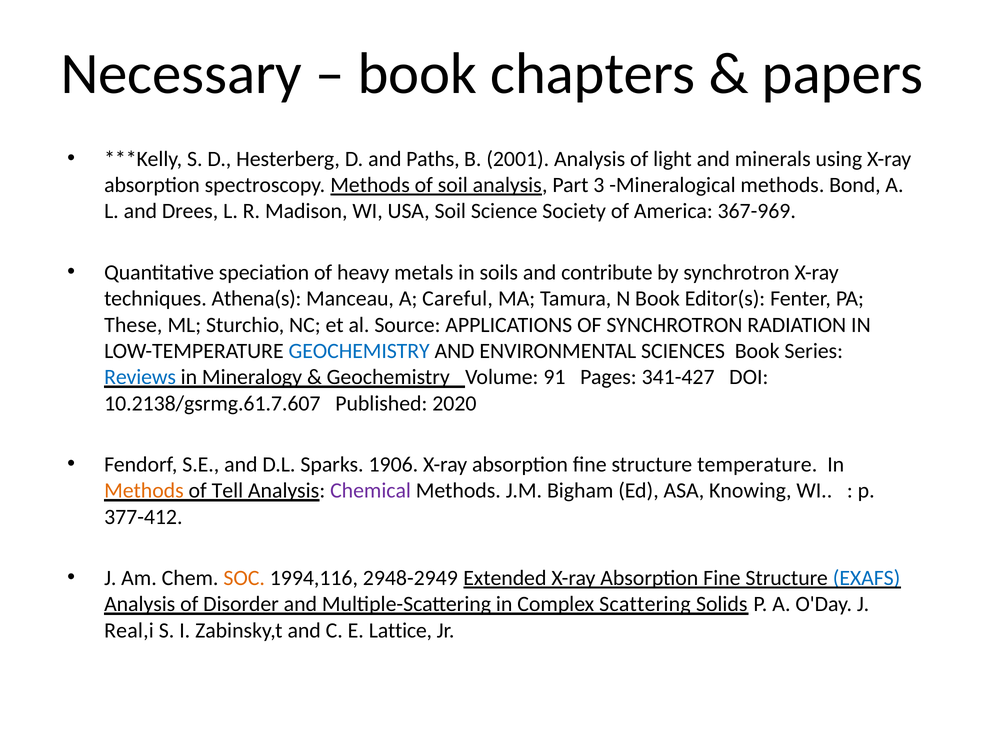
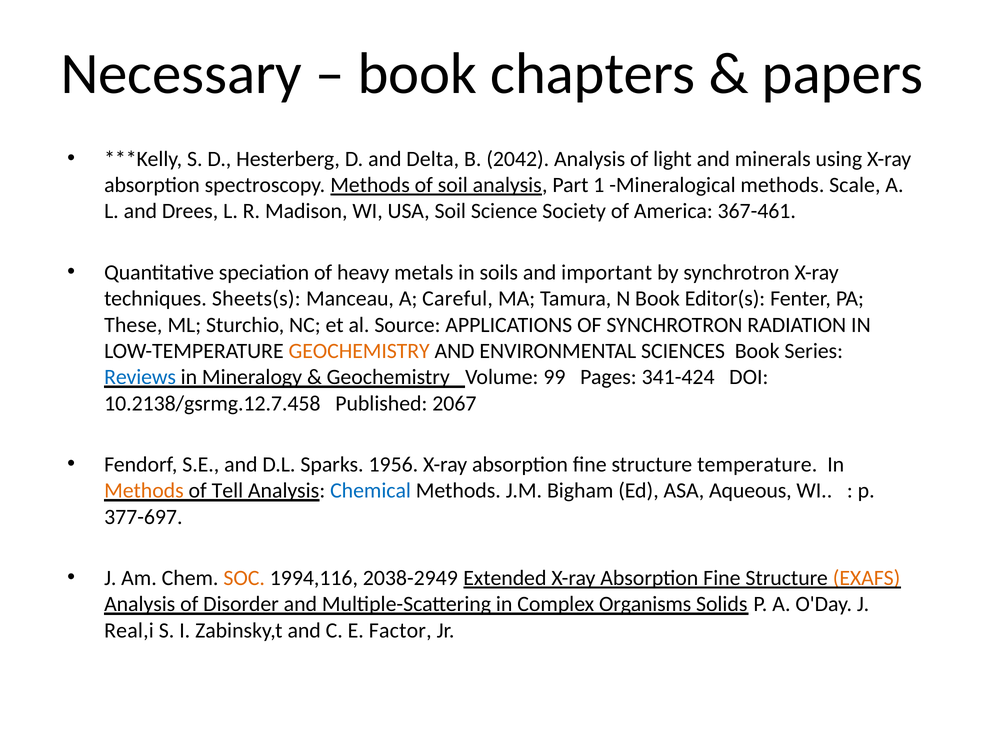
Paths: Paths -> Delta
2001: 2001 -> 2042
3: 3 -> 1
Bond: Bond -> Scale
367-969: 367-969 -> 367-461
contribute: contribute -> important
Athena(s: Athena(s -> Sheets(s
GEOCHEMISTRY at (359, 351) colour: blue -> orange
91: 91 -> 99
341-427: 341-427 -> 341-424
10.2138/gsrmg.61.7.607: 10.2138/gsrmg.61.7.607 -> 10.2138/gsrmg.12.7.458
2020: 2020 -> 2067
1906: 1906 -> 1956
Chemical colour: purple -> blue
Knowing: Knowing -> Aqueous
377-412: 377-412 -> 377-697
2948-2949: 2948-2949 -> 2038-2949
EXAFS colour: blue -> orange
Scattering: Scattering -> Organisms
Lattice: Lattice -> Factor
